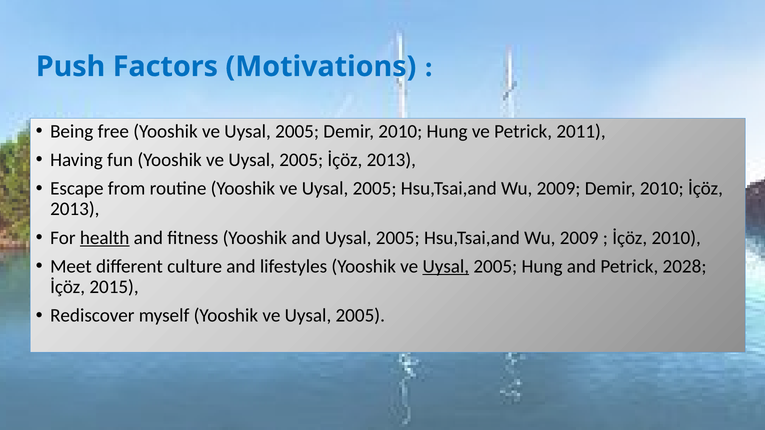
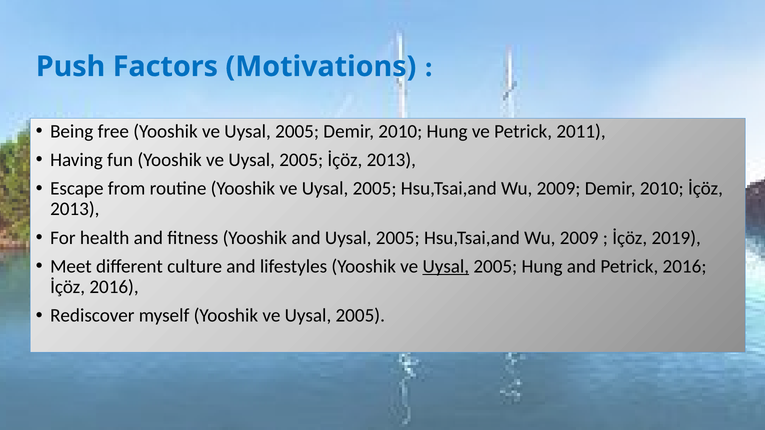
health underline: present -> none
İçöz 2010: 2010 -> 2019
Petrick 2028: 2028 -> 2016
İçöz 2015: 2015 -> 2016
